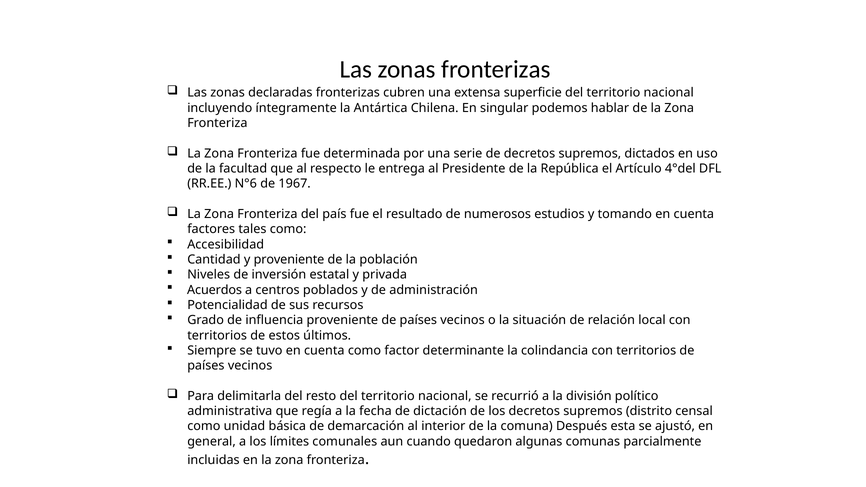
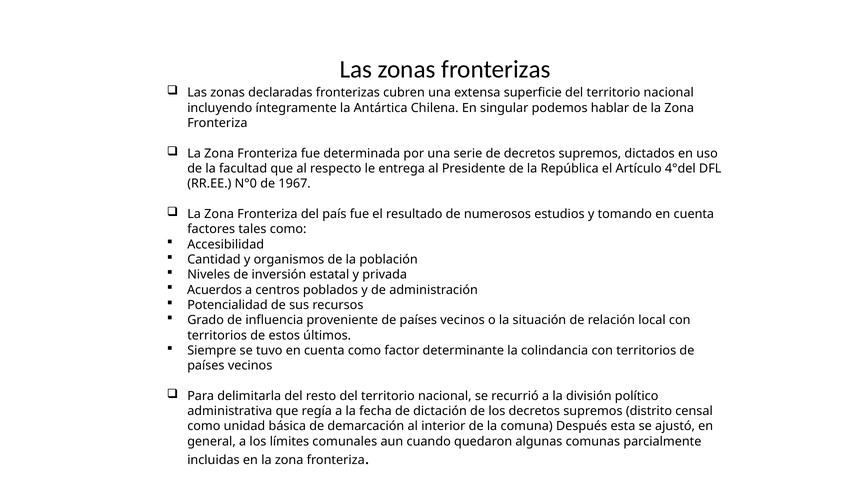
N°6: N°6 -> N°0
y proveniente: proveniente -> organismos
